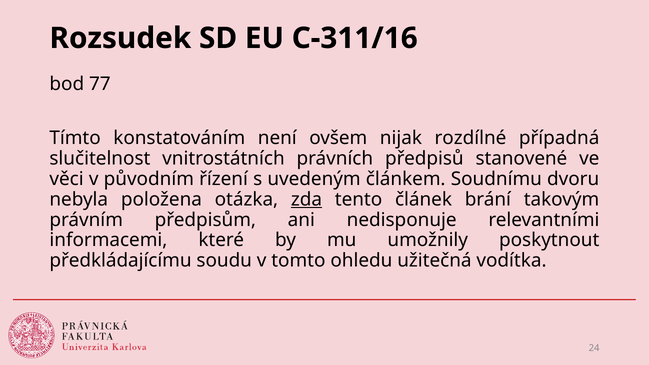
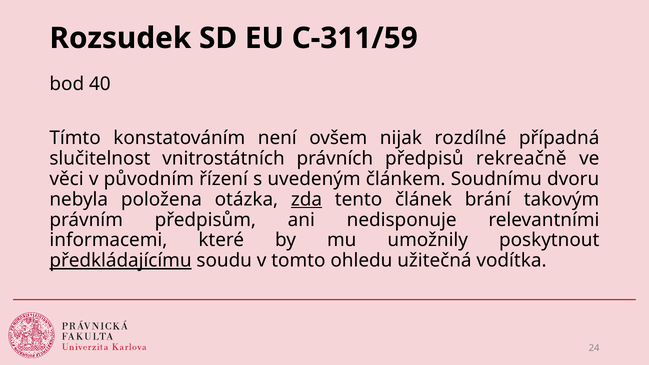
C-311/16: C-311/16 -> C-311/59
77: 77 -> 40
stanovené: stanovené -> rekreačně
předkládajícímu underline: none -> present
